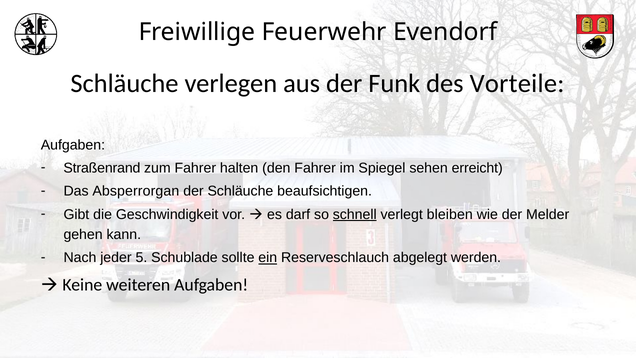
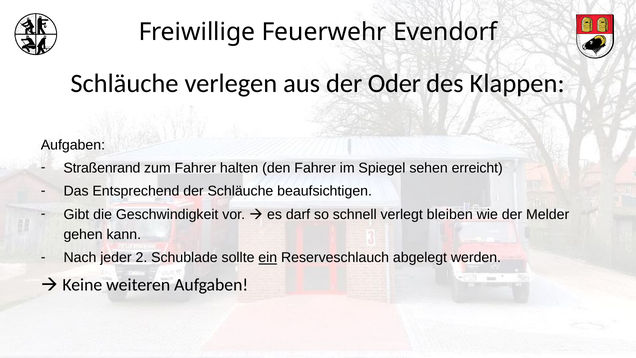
Funk: Funk -> Oder
Vorteile: Vorteile -> Klappen
Absperrorgan: Absperrorgan -> Entsprechend
schnell underline: present -> none
5: 5 -> 2
